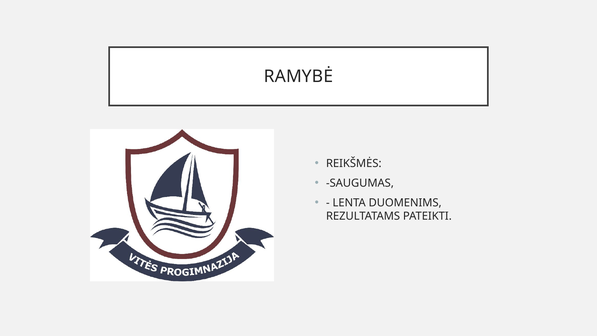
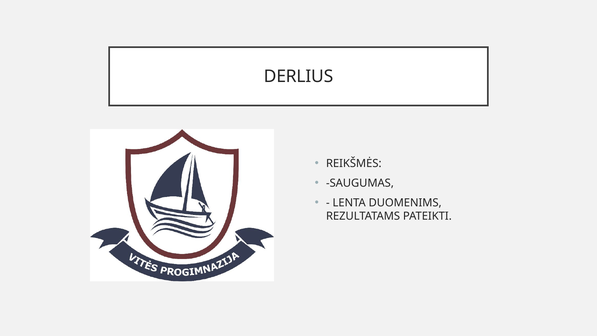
RAMYBĖ: RAMYBĖ -> DERLIUS
